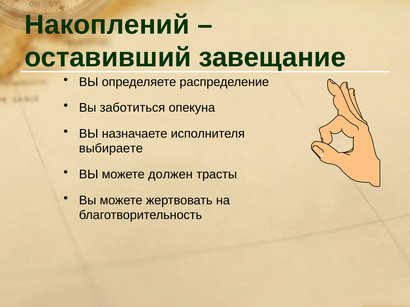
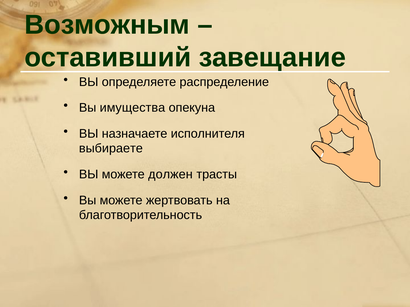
Накоплений: Накоплений -> Возможным
заботиться: заботиться -> имущества
